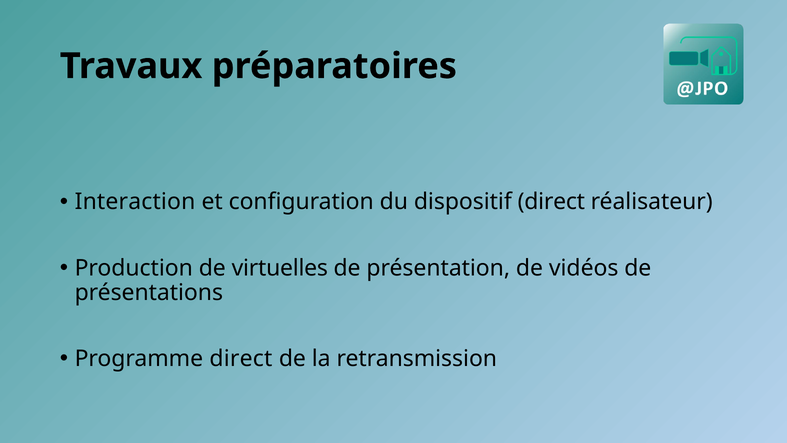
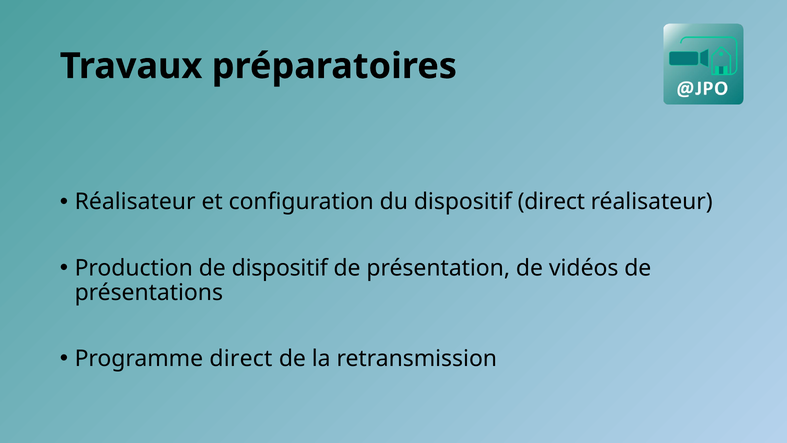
Interaction at (135, 202): Interaction -> Réalisateur
de virtuelles: virtuelles -> dispositif
